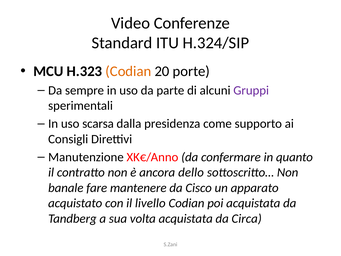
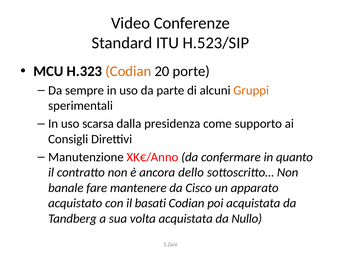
H.324/SIP: H.324/SIP -> H.523/SIP
Gruppi colour: purple -> orange
livello: livello -> basati
Circa: Circa -> Nullo
